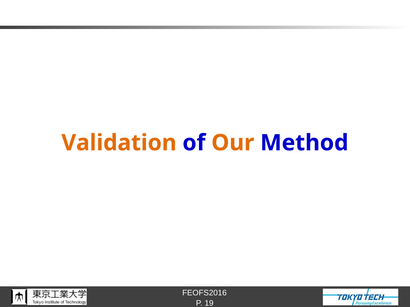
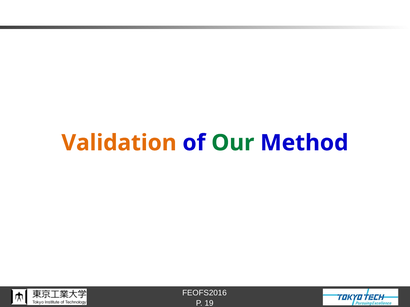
Our colour: orange -> green
